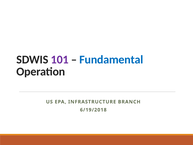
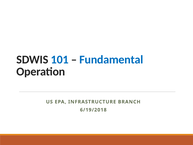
101 colour: purple -> blue
